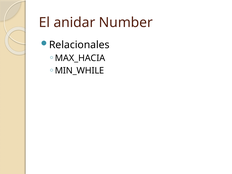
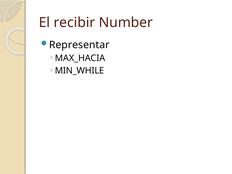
anidar: anidar -> recibir
Relacionales: Relacionales -> Representar
